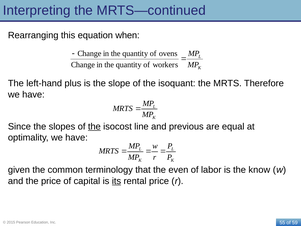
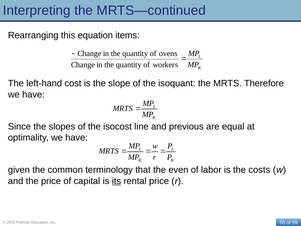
when: when -> items
plus: plus -> cost
the at (94, 126) underline: present -> none
know: know -> costs
